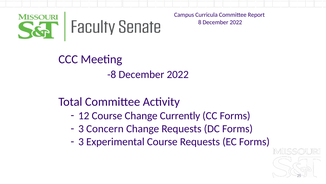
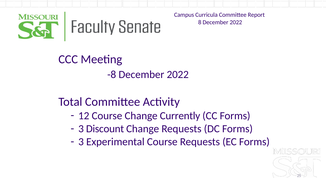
Concern: Concern -> Discount
